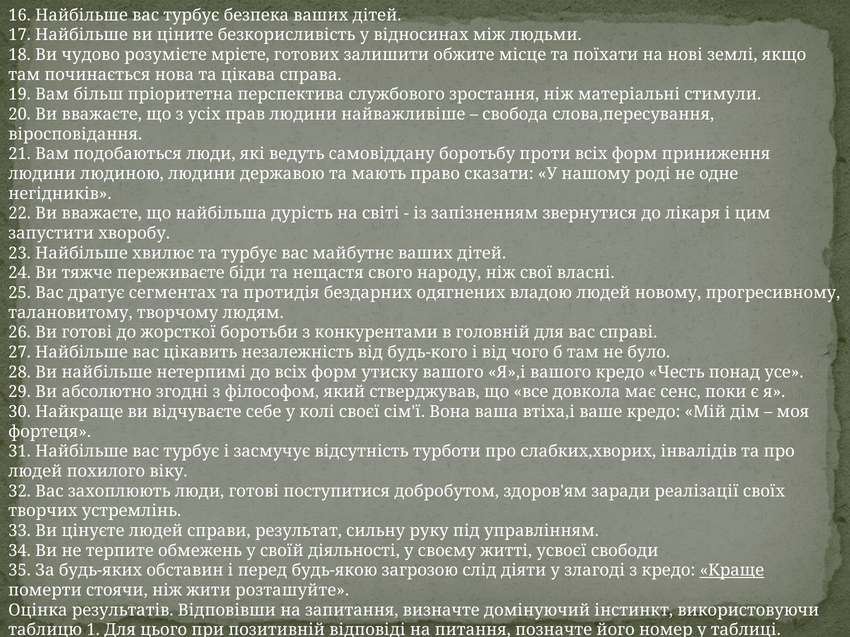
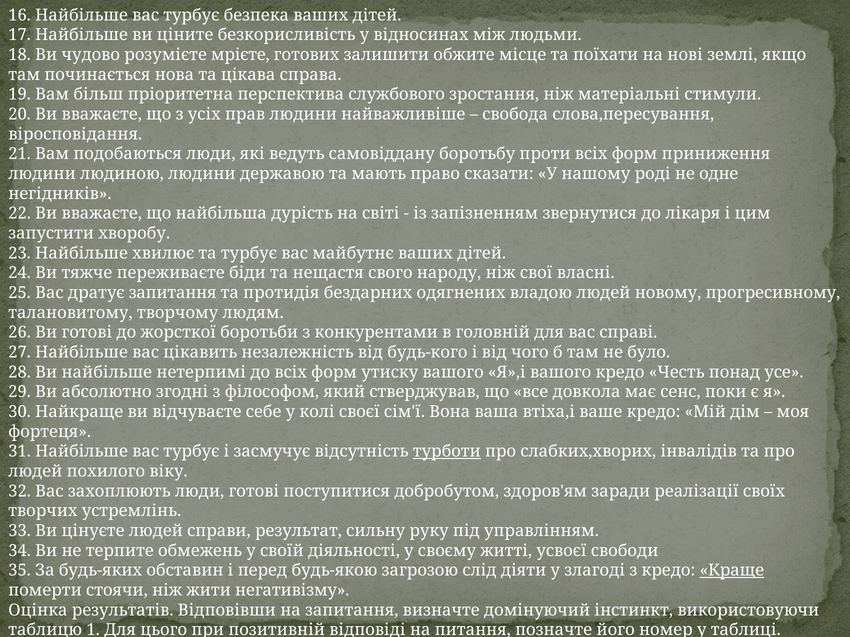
дратує сегментах: сегментах -> запитання
турботи underline: none -> present
розташуйте: розташуйте -> негативізму
